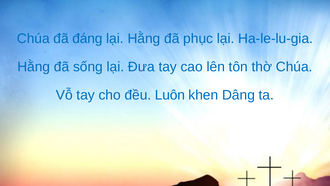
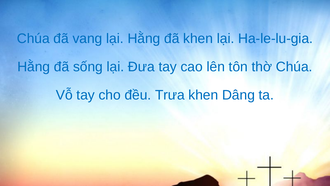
đáng: đáng -> vang
đã phục: phục -> khen
Luôn: Luôn -> Trưa
